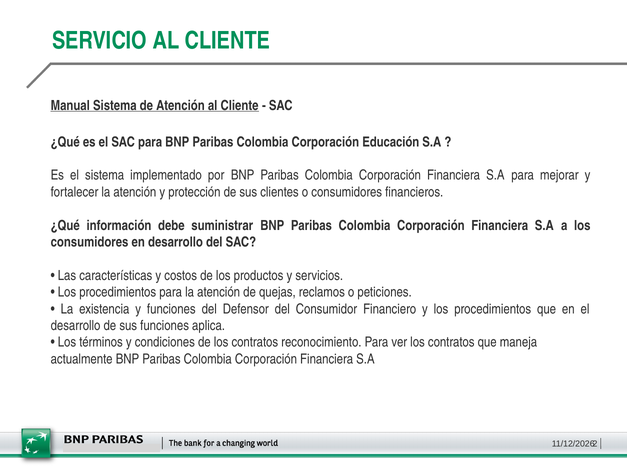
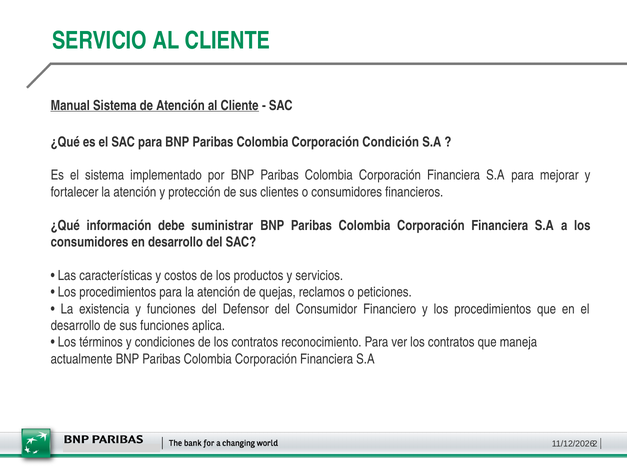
Educación: Educación -> Condición
